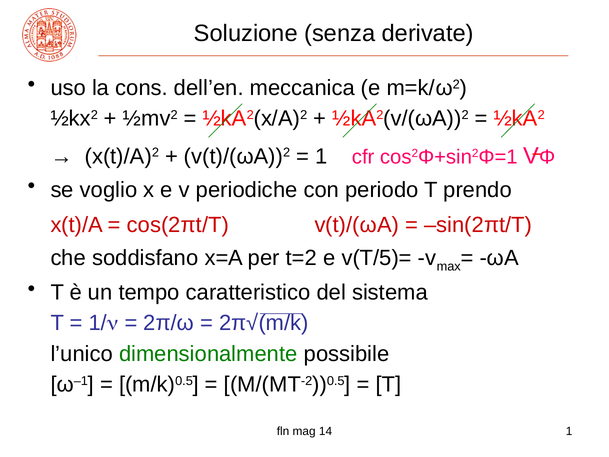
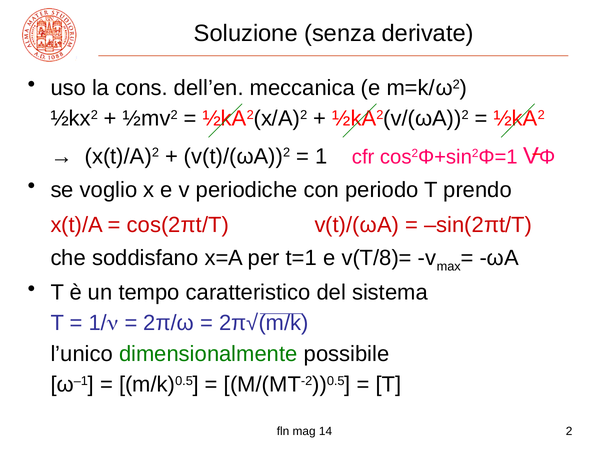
t=2: t=2 -> t=1
v(T/5)=: v(T/5)= -> v(T/8)=
14 1: 1 -> 2
